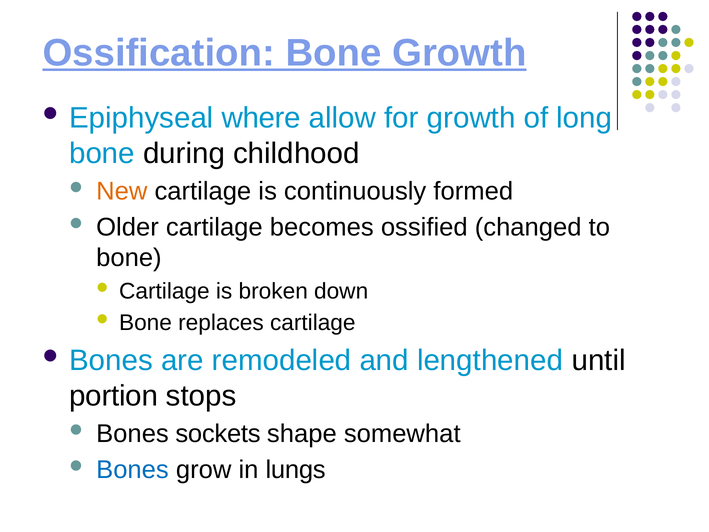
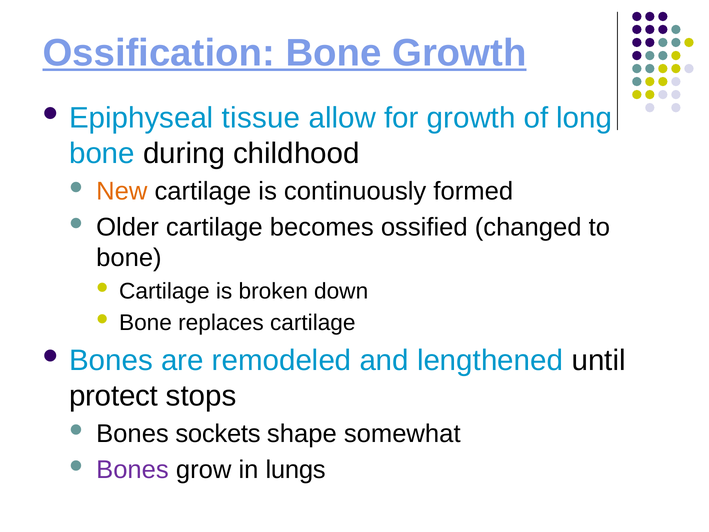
where: where -> tissue
portion: portion -> protect
Bones at (132, 470) colour: blue -> purple
